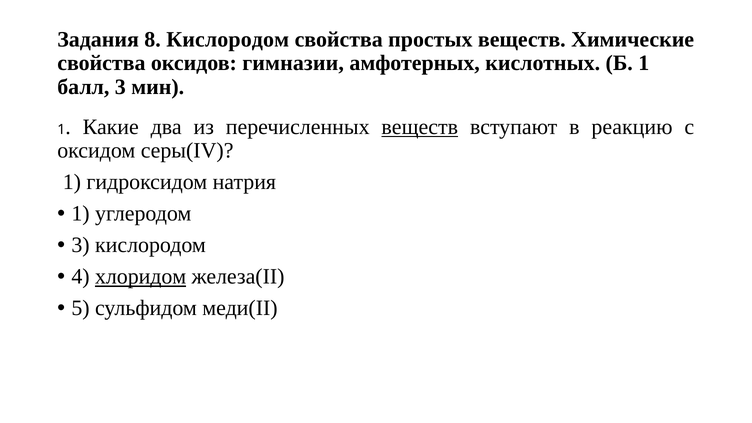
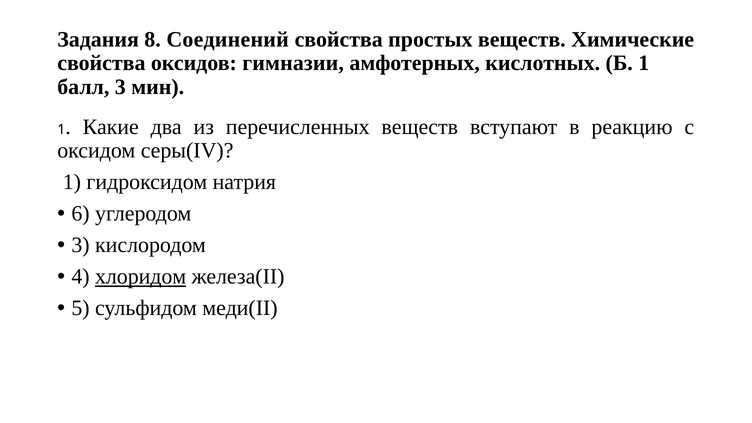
8 Кислородом: Кислородом -> Соединений
веществ at (420, 127) underline: present -> none
1 at (81, 214): 1 -> 6
